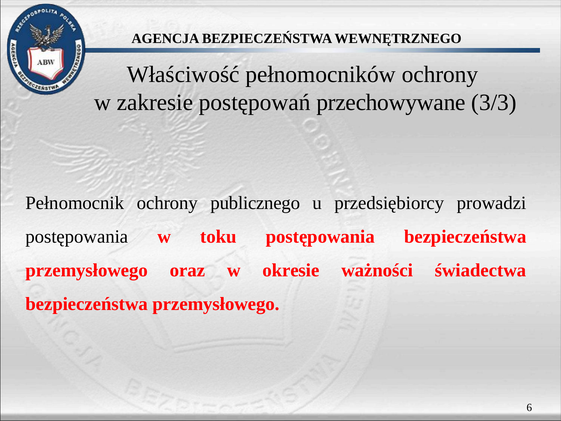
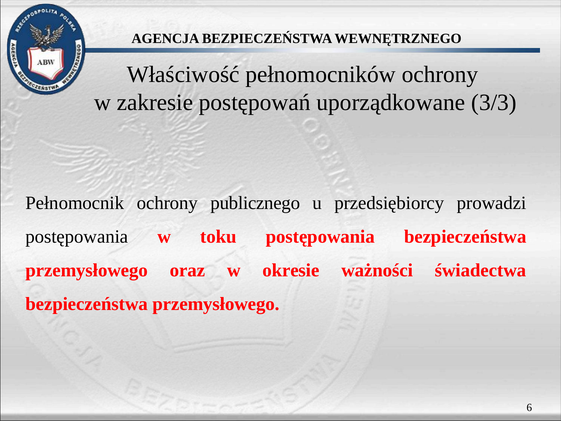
przechowywane: przechowywane -> uporządkowane
